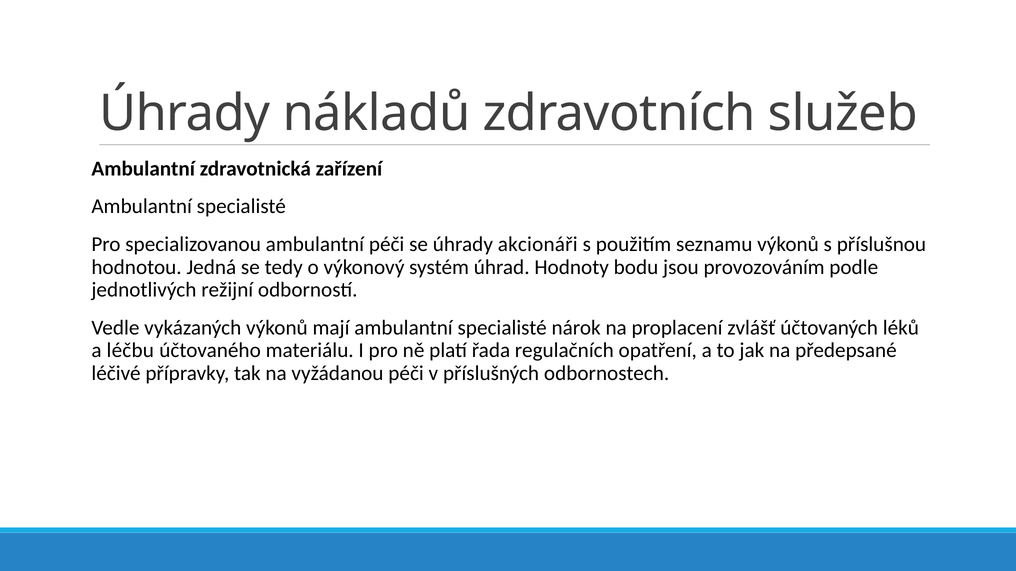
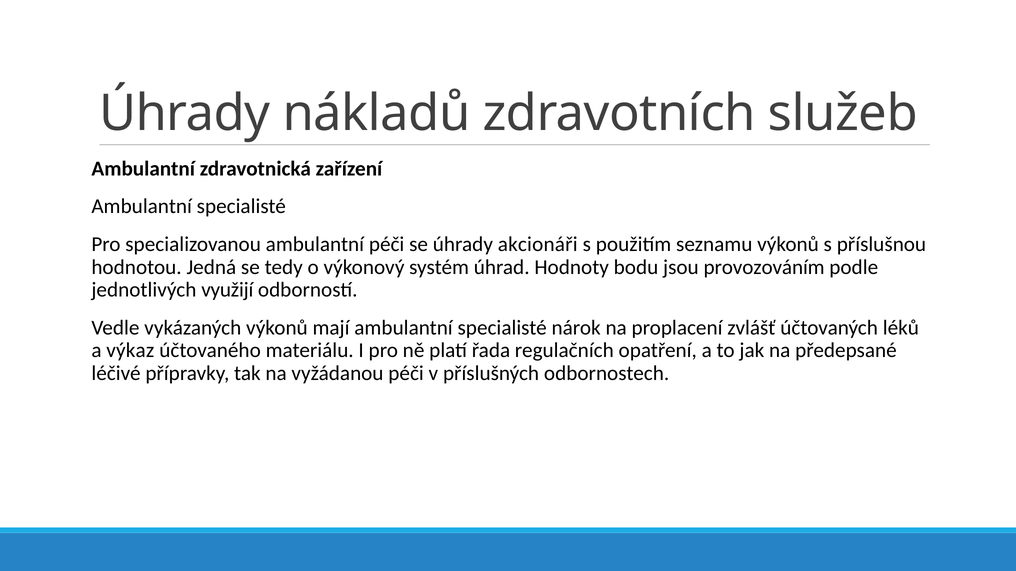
režijní: režijní -> využijí
léčbu: léčbu -> výkaz
